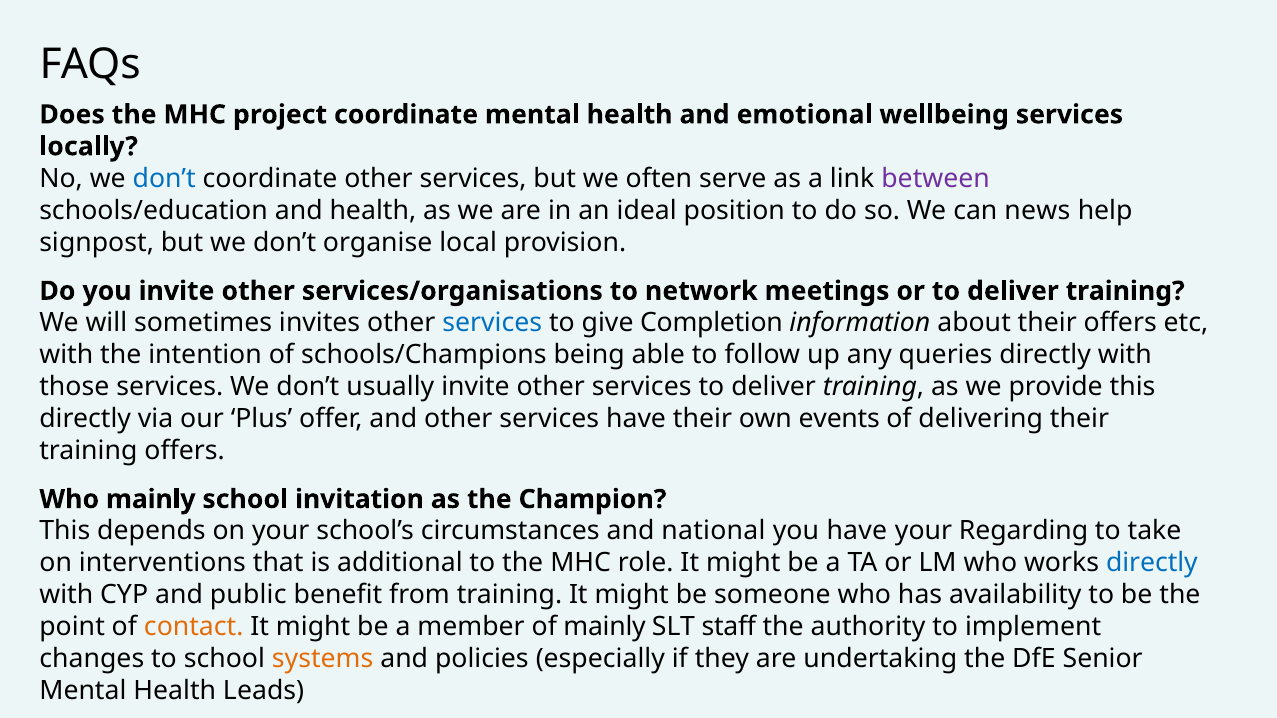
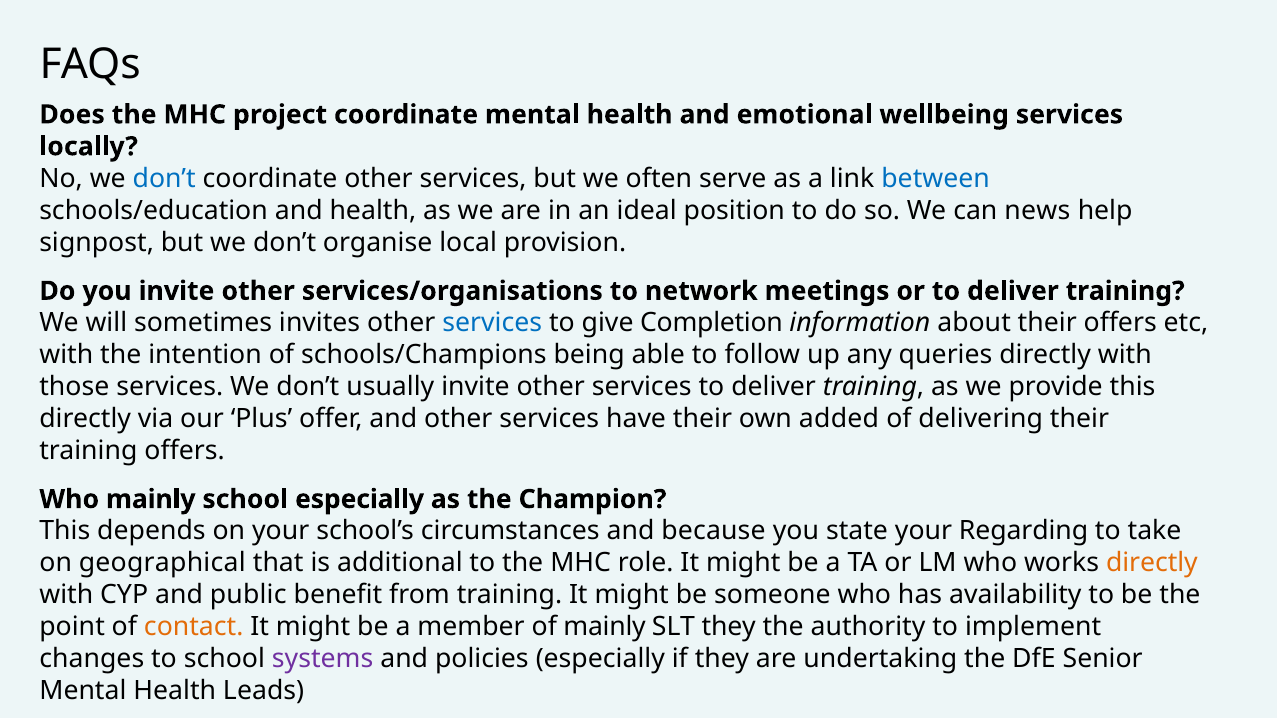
between colour: purple -> blue
events: events -> added
school invitation: invitation -> especially
national: national -> because
you have: have -> state
interventions: interventions -> geographical
directly at (1152, 563) colour: blue -> orange
SLT staff: staff -> they
systems colour: orange -> purple
